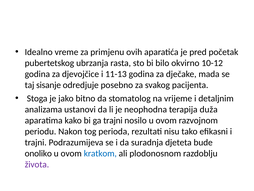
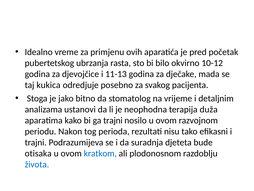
sisanje: sisanje -> kukica
onoliko: onoliko -> otisaka
života colour: purple -> blue
